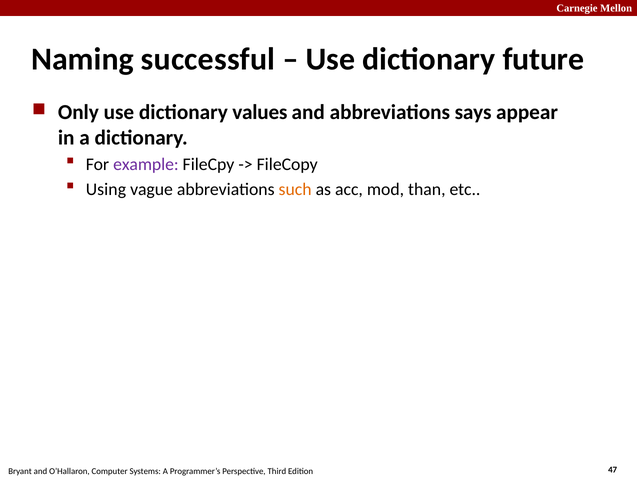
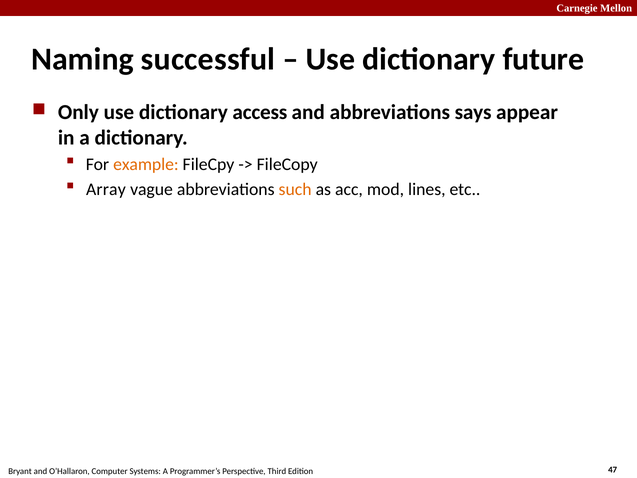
values: values -> access
example colour: purple -> orange
Using: Using -> Array
than: than -> lines
